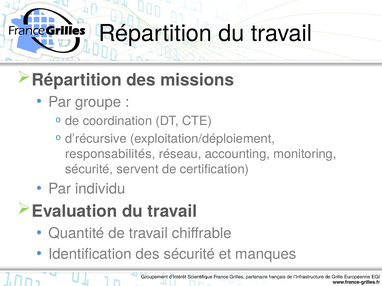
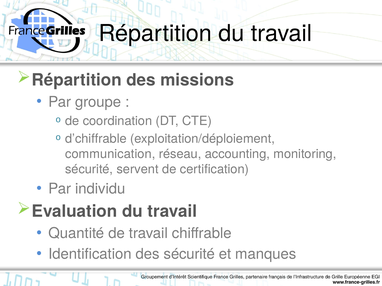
d’récursive: d’récursive -> d’chiffrable
responsabilités: responsabilités -> communication
